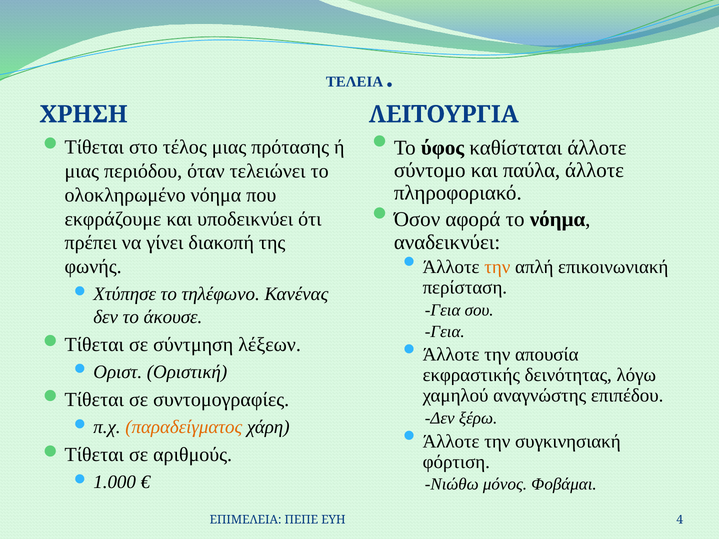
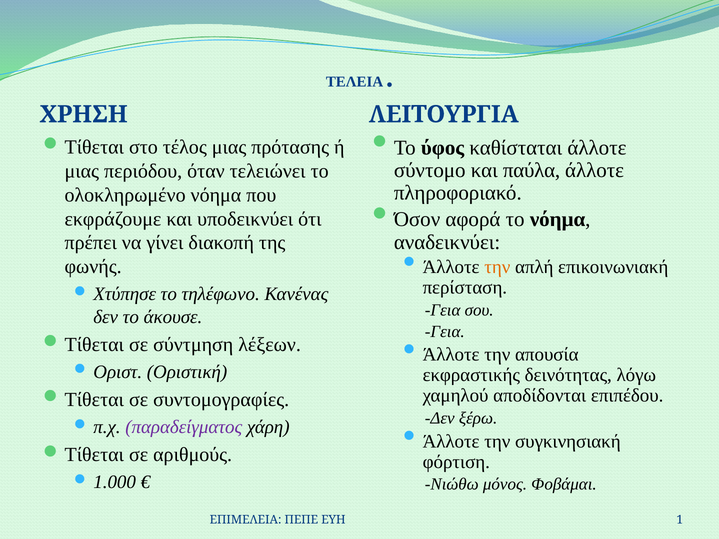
αναγνώστης: αναγνώστης -> αποδίδονται
παραδείγματος colour: orange -> purple
4: 4 -> 1
